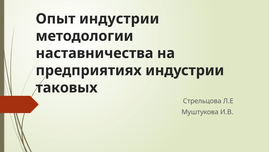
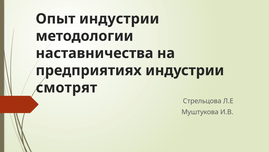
таковых: таковых -> смотрят
